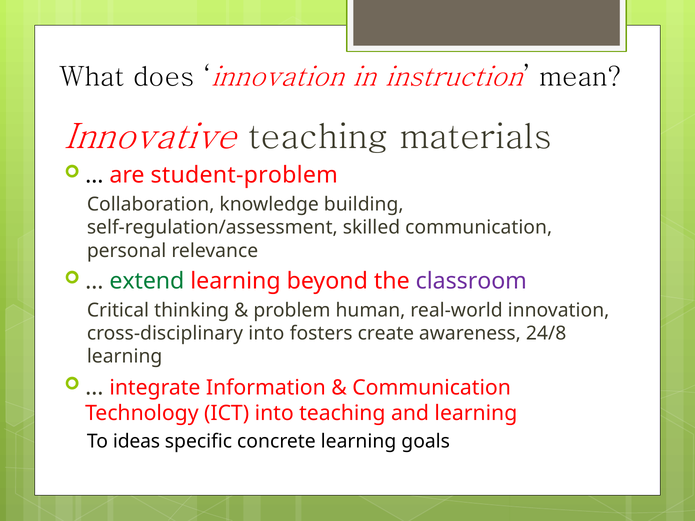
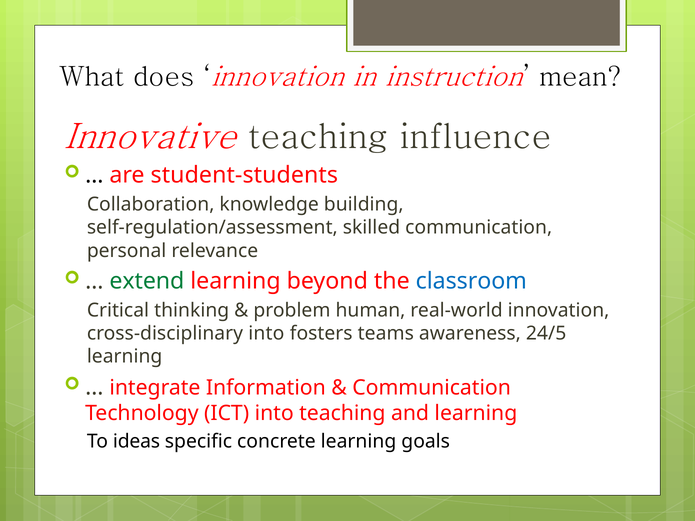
materials: materials -> influence
student-problem: student-problem -> student-students
classroom colour: purple -> blue
create: create -> teams
24/8: 24/8 -> 24/5
